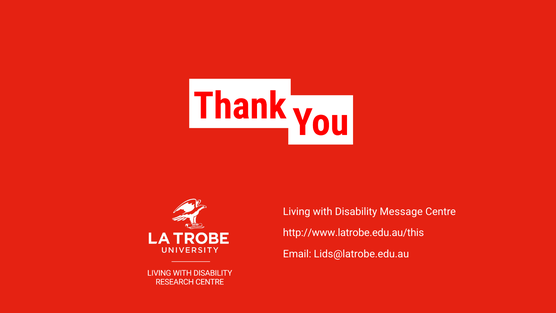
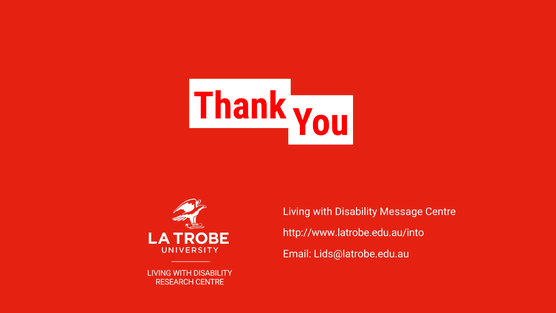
http://www.latrobe.edu.au/this: http://www.latrobe.edu.au/this -> http://www.latrobe.edu.au/into
